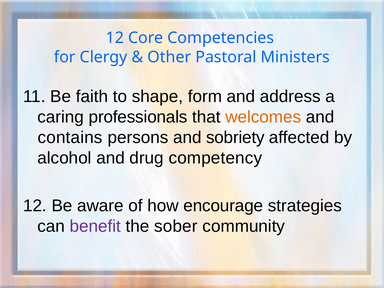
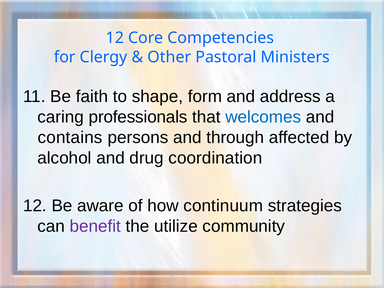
welcomes colour: orange -> blue
sobriety: sobriety -> through
competency: competency -> coordination
encourage: encourage -> continuum
sober: sober -> utilize
